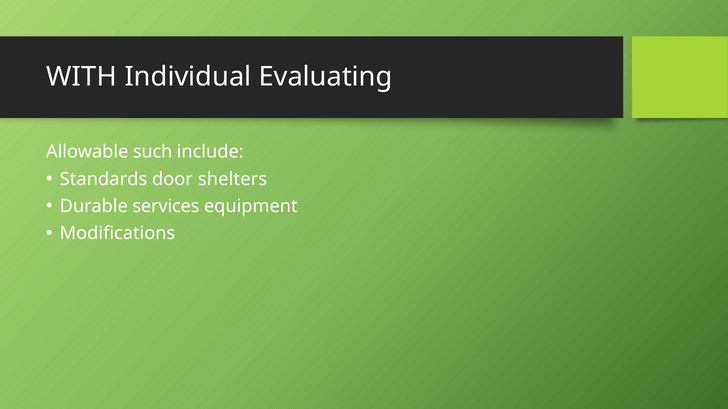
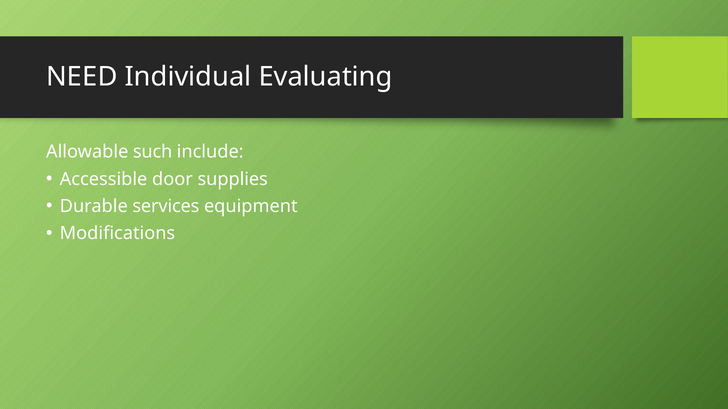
WITH: WITH -> NEED
Standards: Standards -> Accessible
shelters: shelters -> supplies
